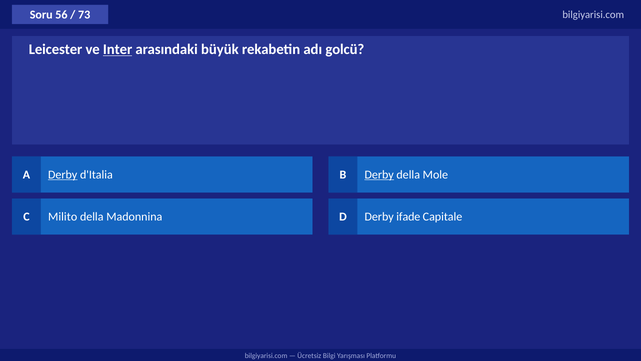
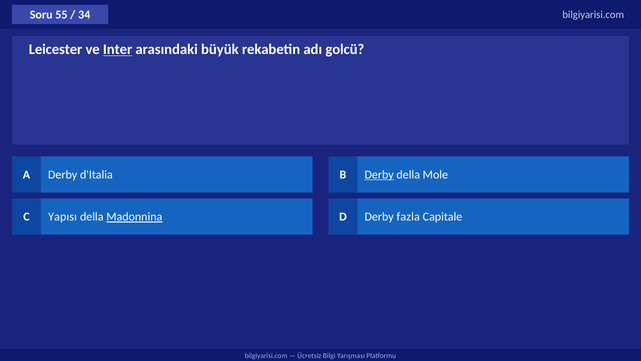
56: 56 -> 55
73: 73 -> 34
Derby at (63, 174) underline: present -> none
Milito: Milito -> Yapısı
Madonnina underline: none -> present
ifade: ifade -> fazla
